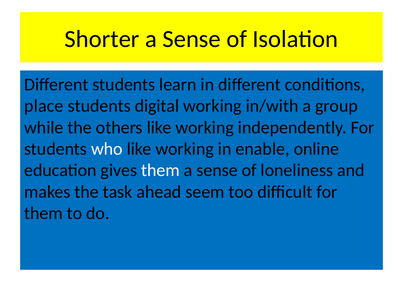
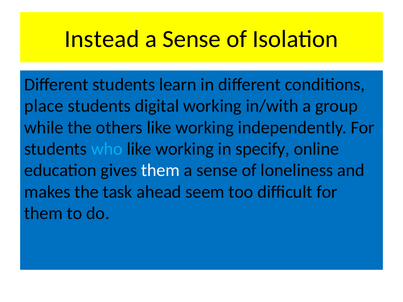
Shorter: Shorter -> Instead
who colour: white -> light blue
enable: enable -> specify
